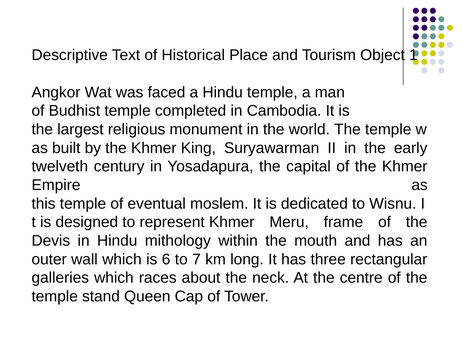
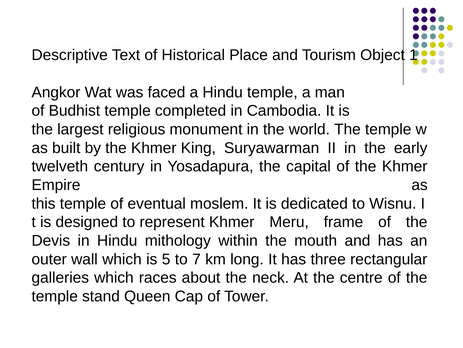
6: 6 -> 5
